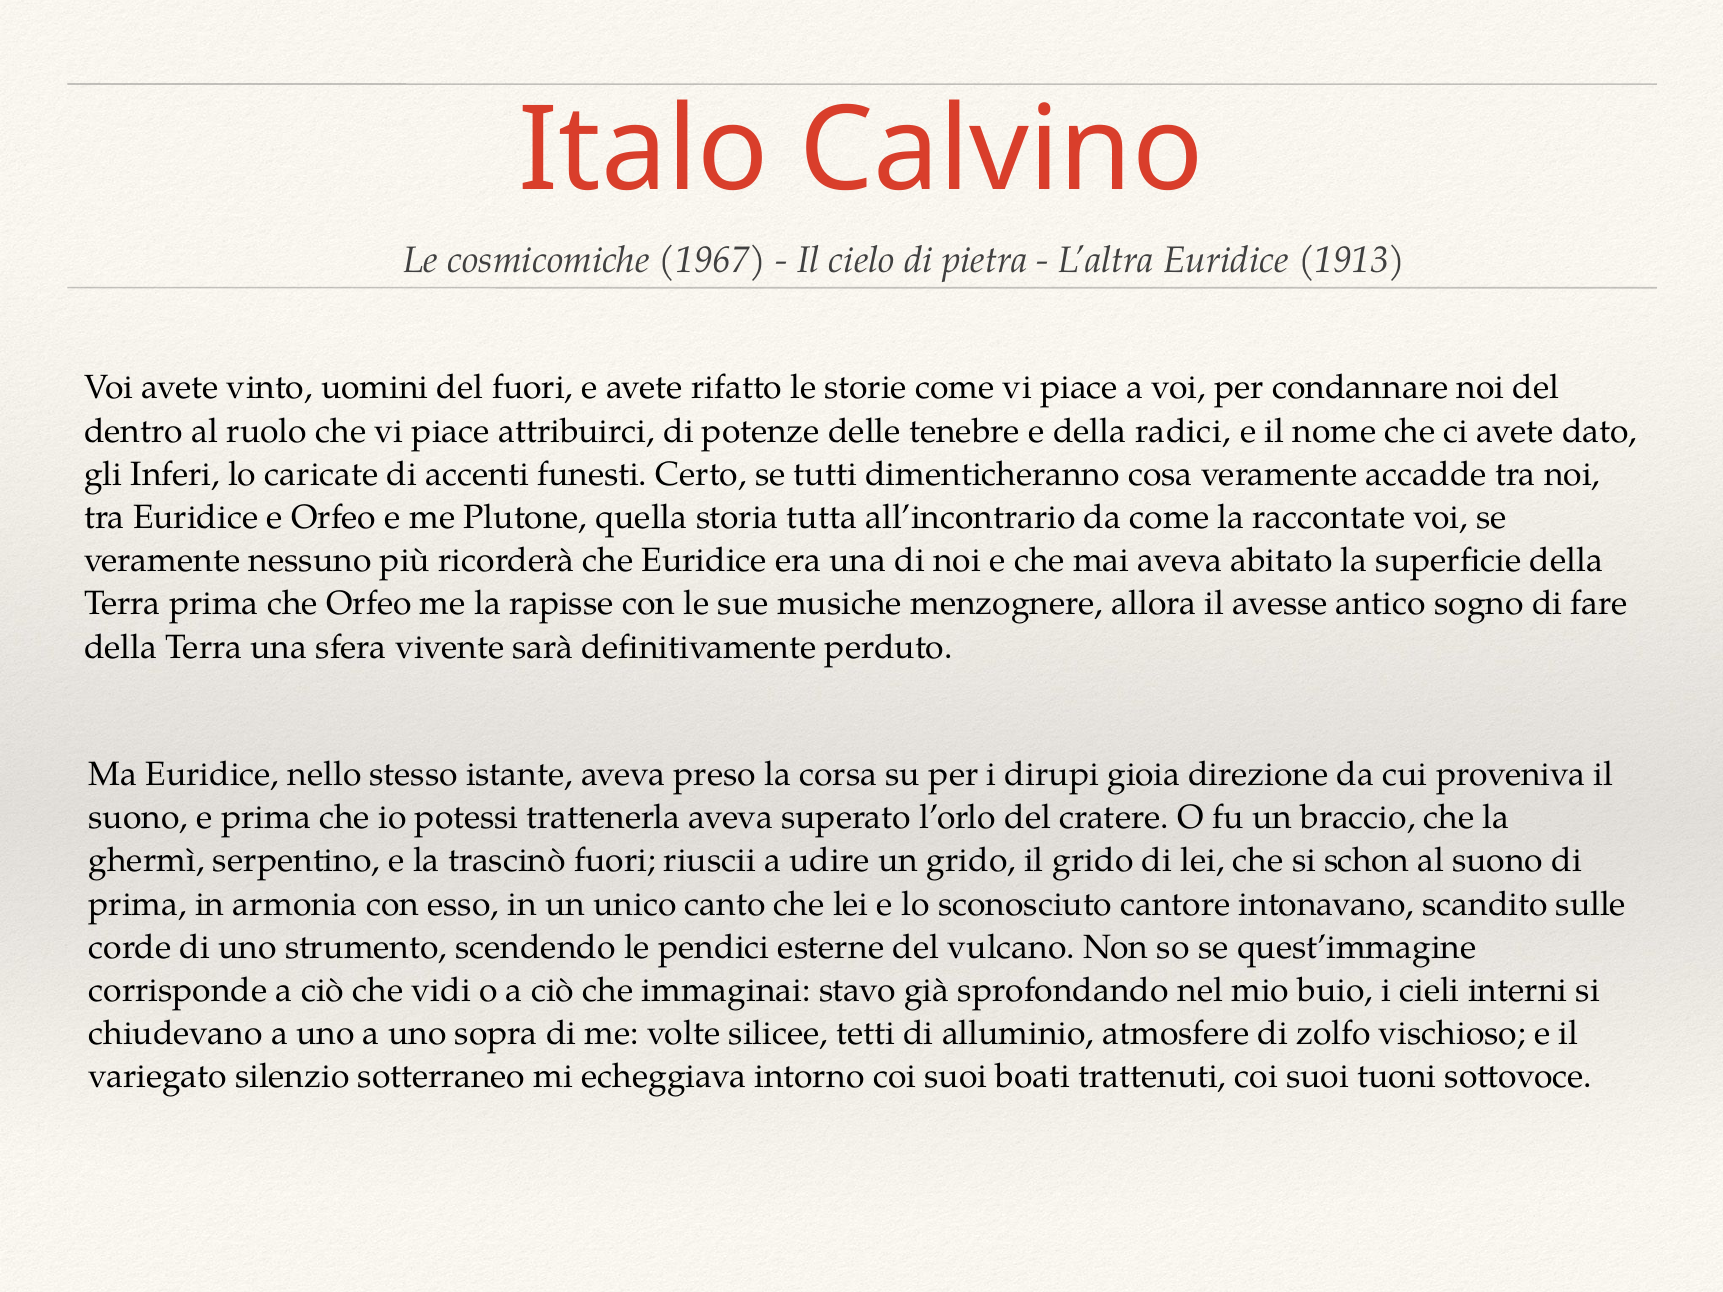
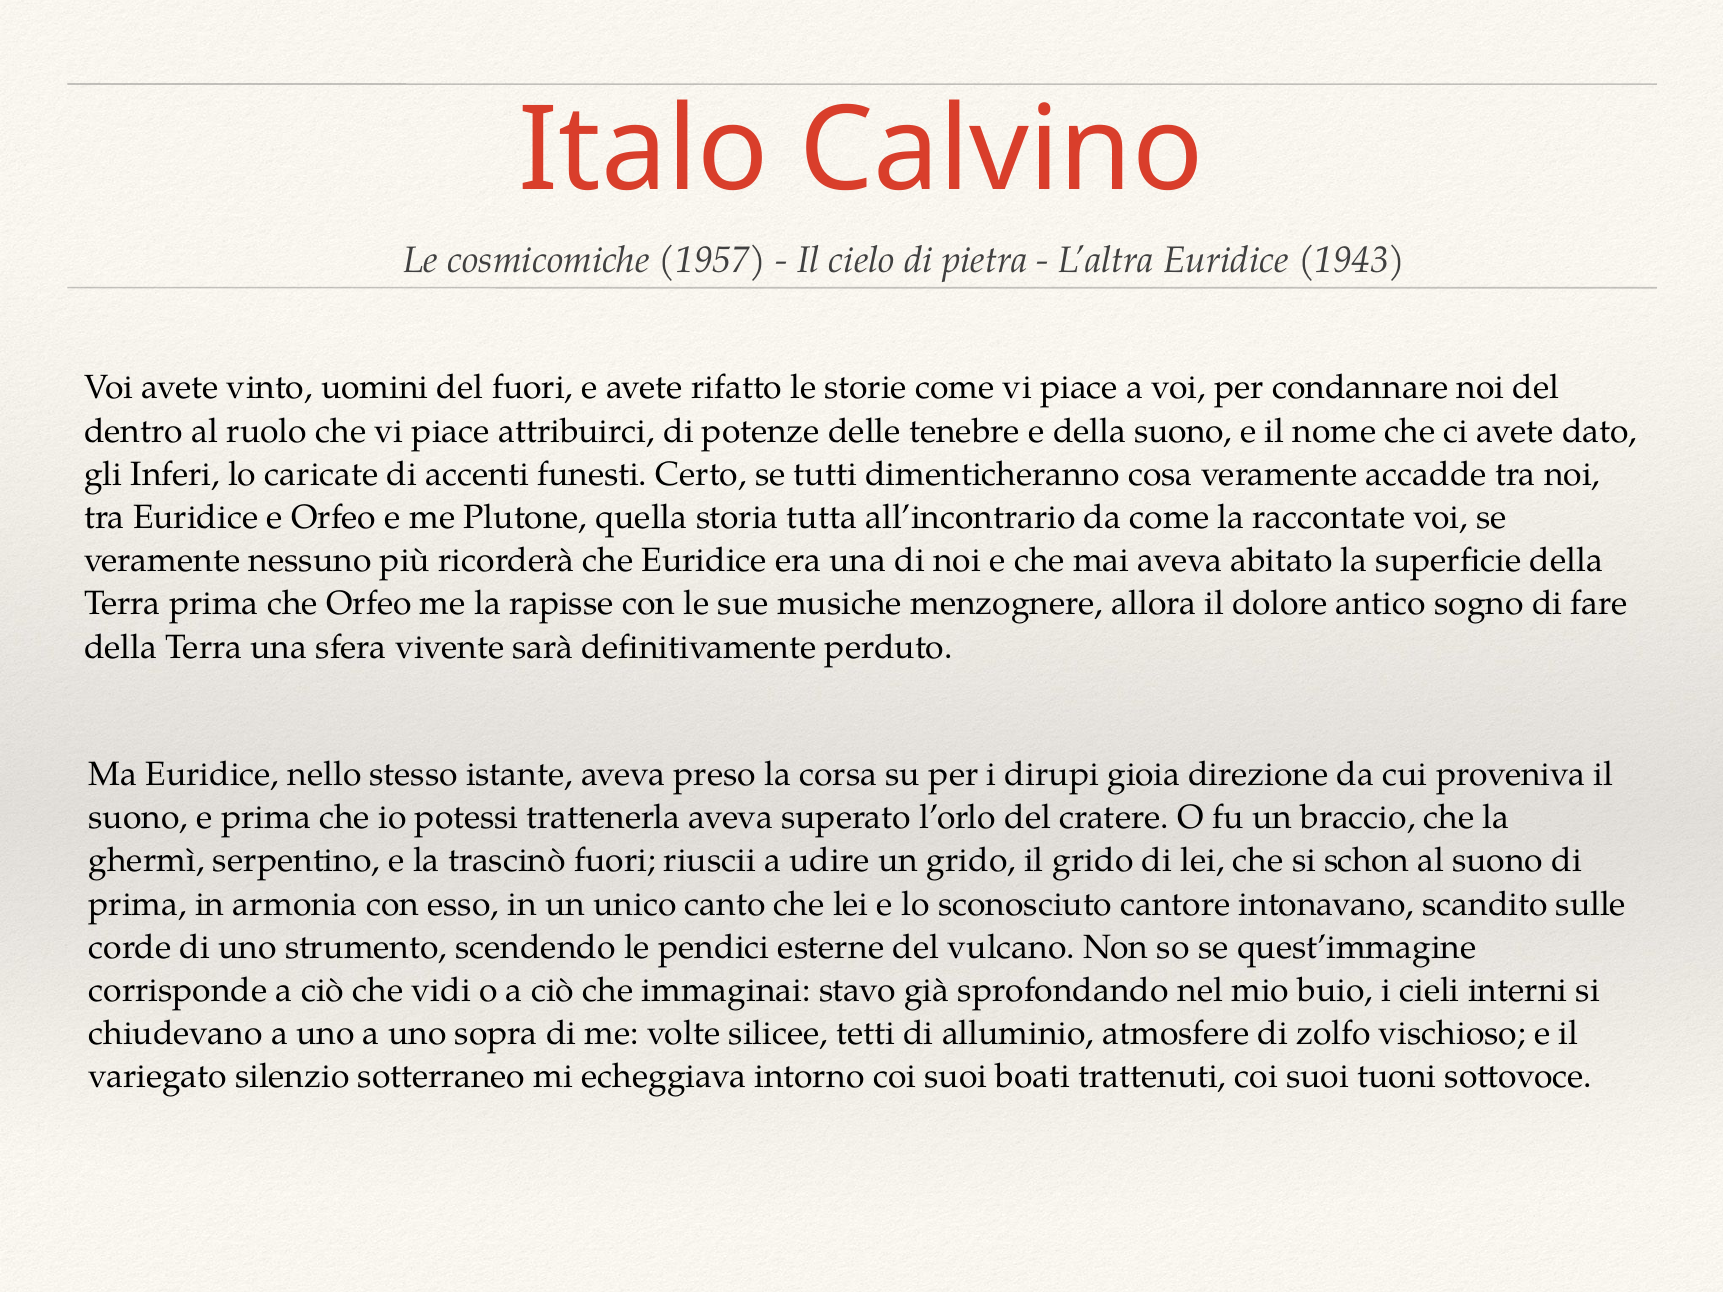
1967: 1967 -> 1957
1913: 1913 -> 1943
della radici: radici -> suono
avesse: avesse -> dolore
